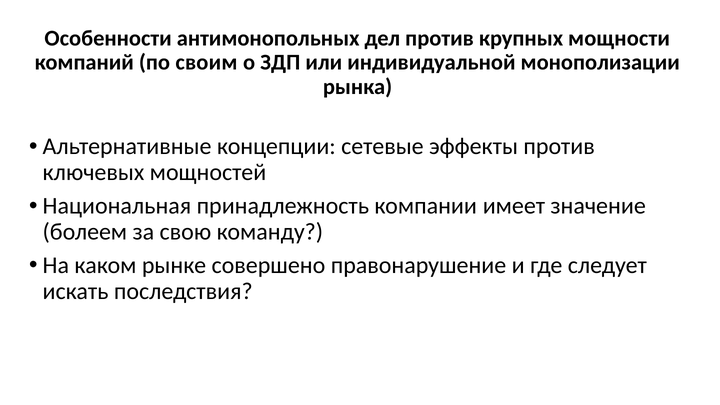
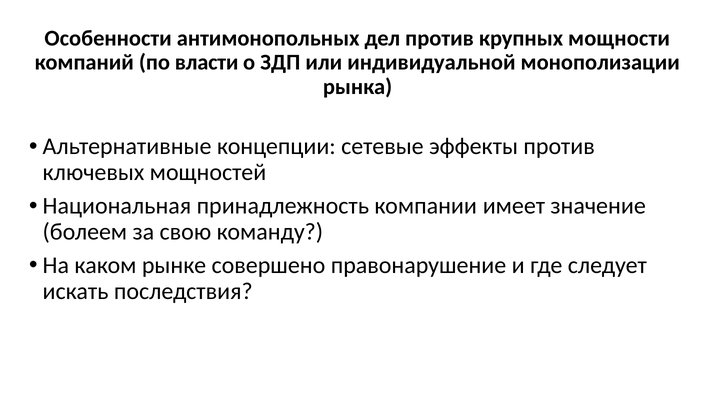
своим: своим -> власти
